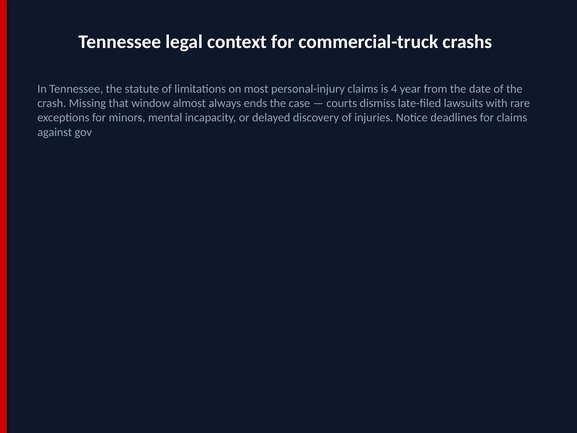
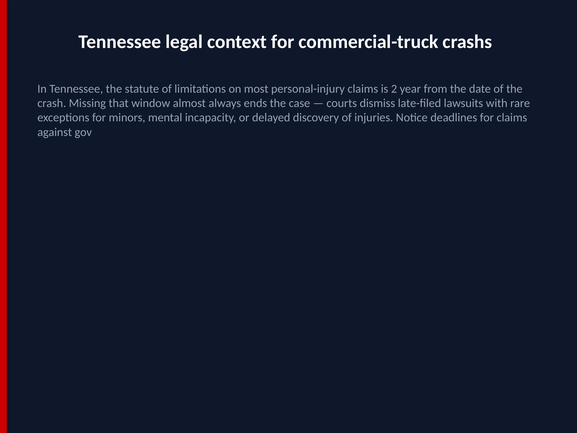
4: 4 -> 2
